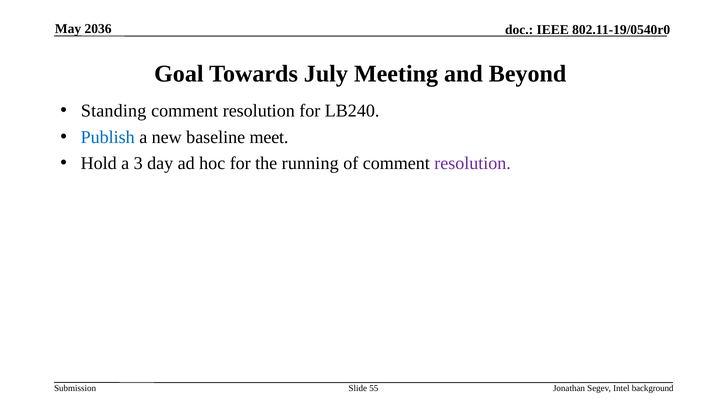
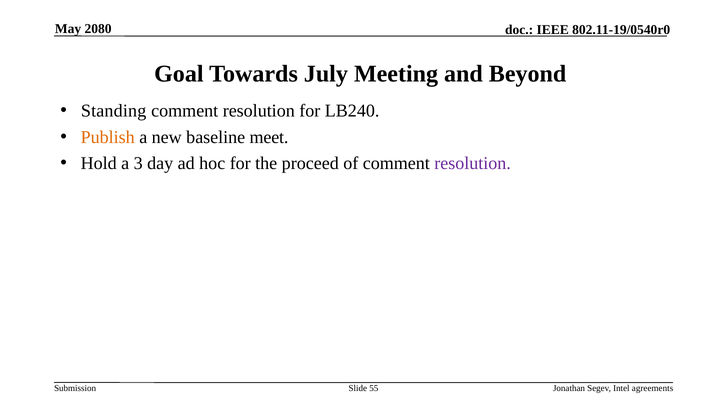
2036: 2036 -> 2080
Publish colour: blue -> orange
running: running -> proceed
background: background -> agreements
